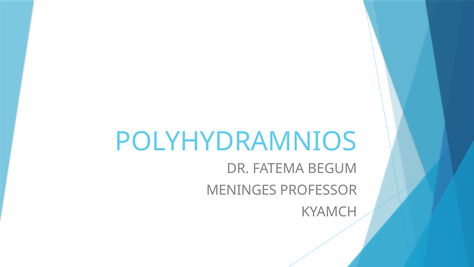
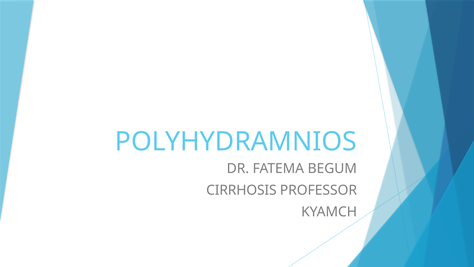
MENINGES: MENINGES -> CIRRHOSIS
